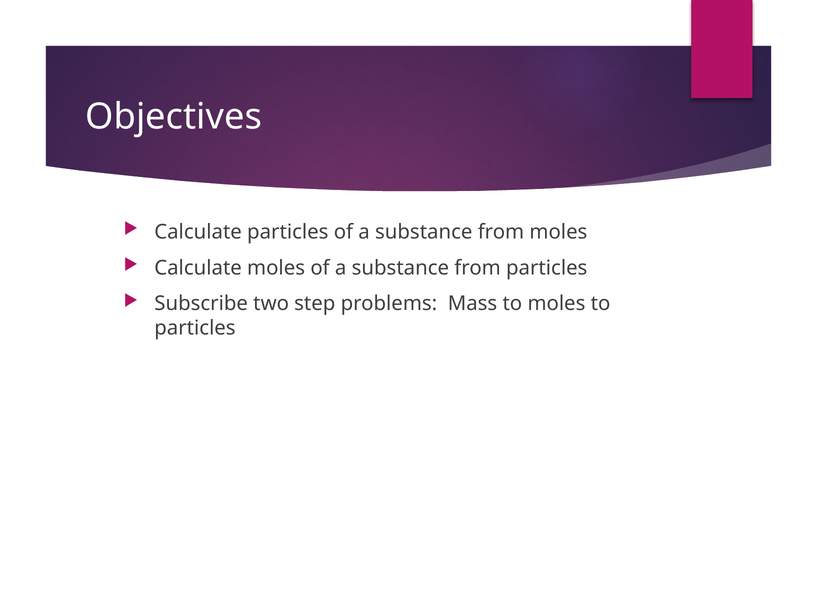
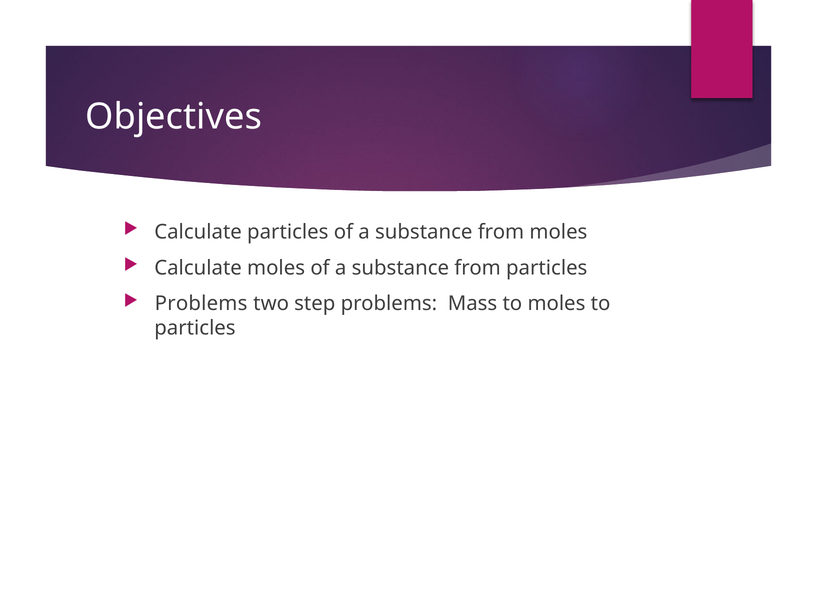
Subscribe at (201, 304): Subscribe -> Problems
